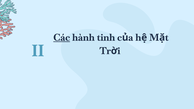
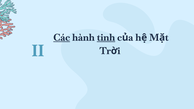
tinh underline: none -> present
